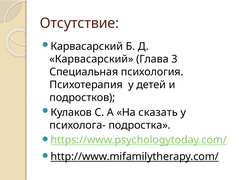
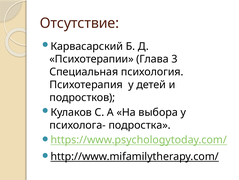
Карвасарский at (91, 59): Карвасарский -> Психотерапии
сказать: сказать -> выбора
